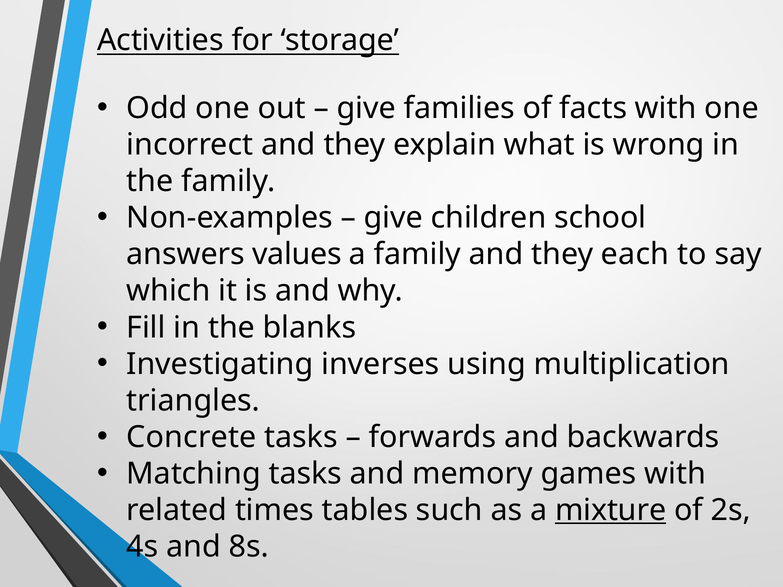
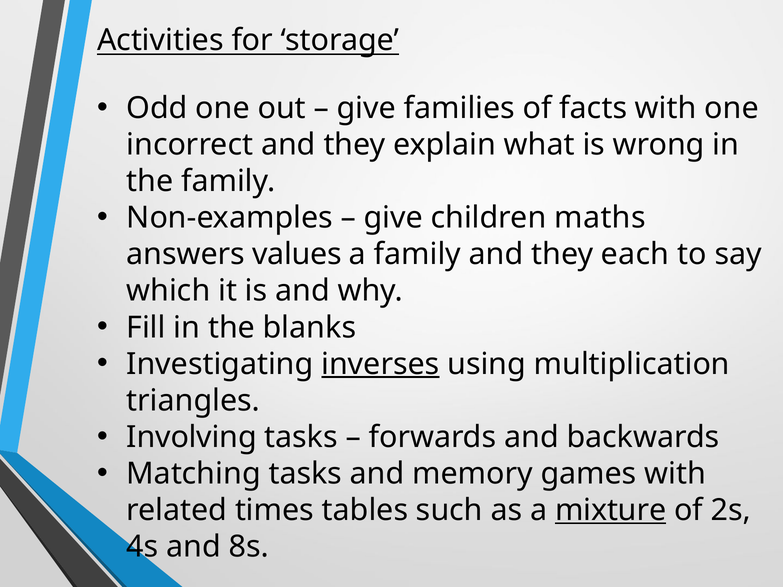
school: school -> maths
inverses underline: none -> present
Concrete: Concrete -> Involving
